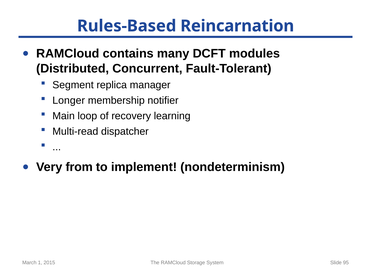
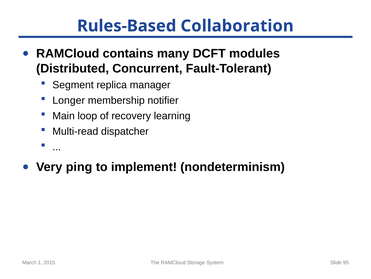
Reincarnation: Reincarnation -> Collaboration
from: from -> ping
